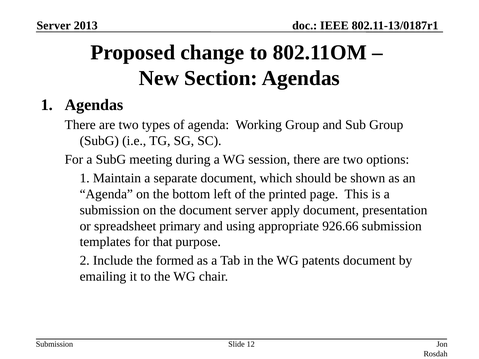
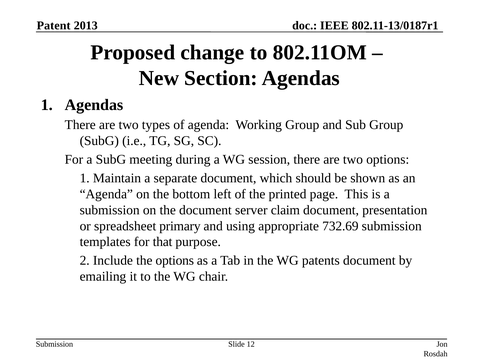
Server at (54, 26): Server -> Patent
apply: apply -> claim
926.66: 926.66 -> 732.69
the formed: formed -> options
